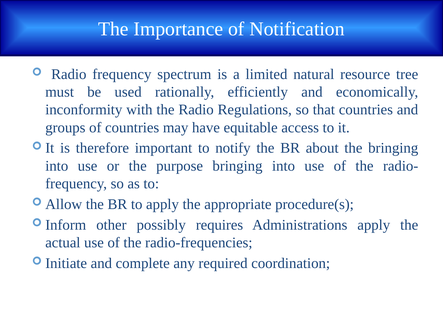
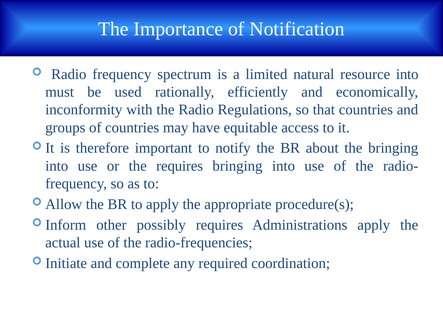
resource tree: tree -> into
the purpose: purpose -> requires
